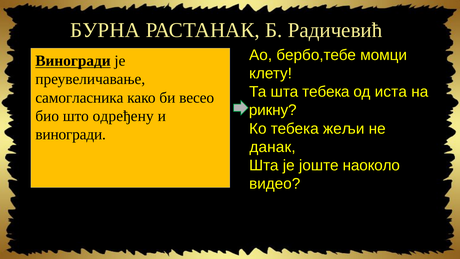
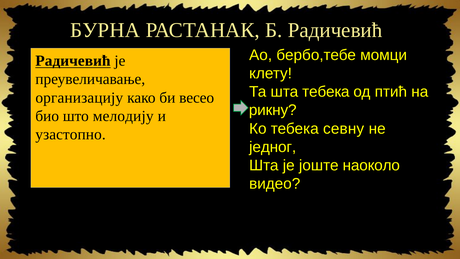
Виногради at (73, 61): Виногради -> Радичевић
иста: иста -> птић
самогласника: самогласника -> организацију
одређену: одређену -> мелодију
жељи: жељи -> севну
виногради at (71, 134): виногради -> узастопно
данак: данак -> једног
